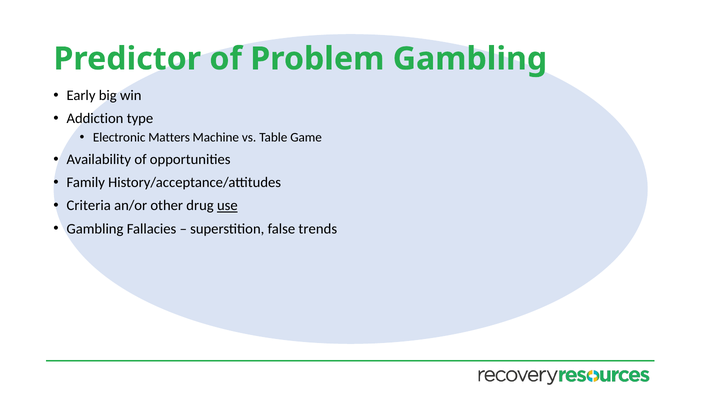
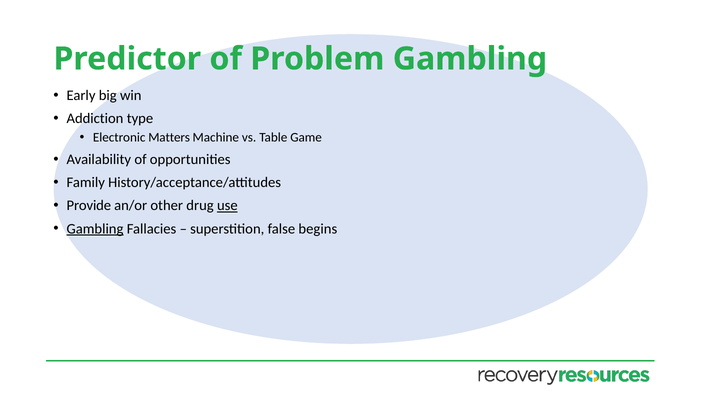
Criteria: Criteria -> Provide
Gambling at (95, 229) underline: none -> present
trends: trends -> begins
